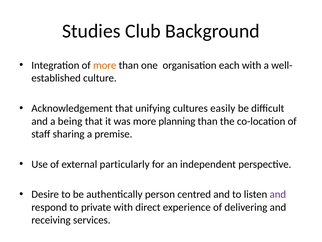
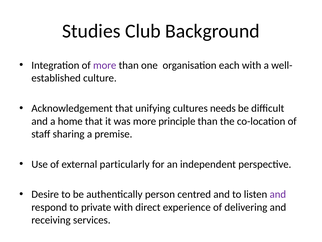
more at (105, 65) colour: orange -> purple
easily: easily -> needs
being: being -> home
planning: planning -> principle
